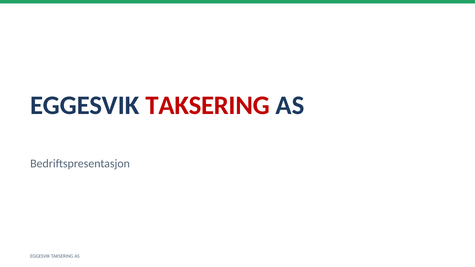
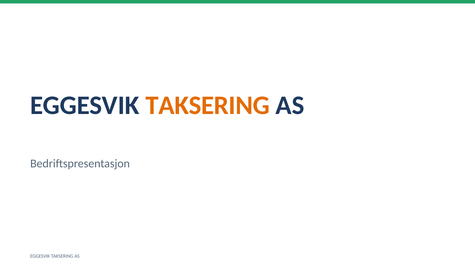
TAKSERING at (208, 105) colour: red -> orange
